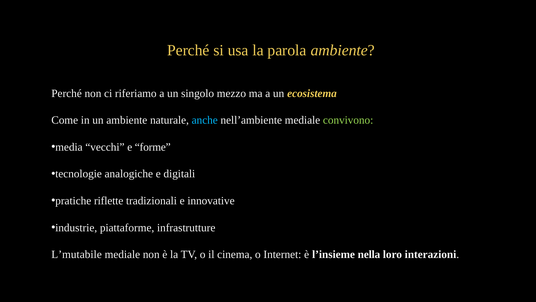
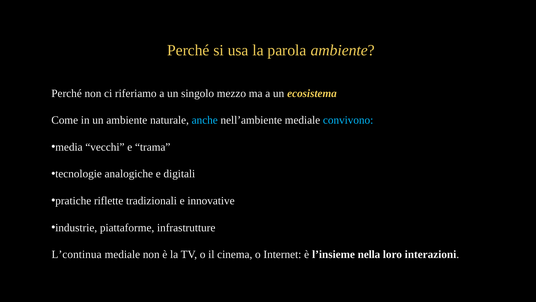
convivono colour: light green -> light blue
forme: forme -> trama
L’mutabile: L’mutabile -> L’continua
